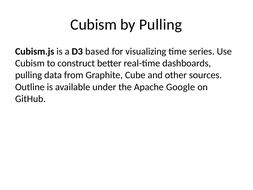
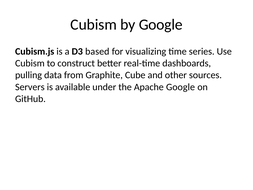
by Pulling: Pulling -> Google
Outline: Outline -> Servers
